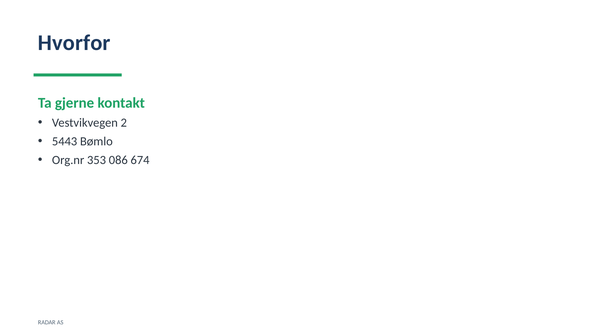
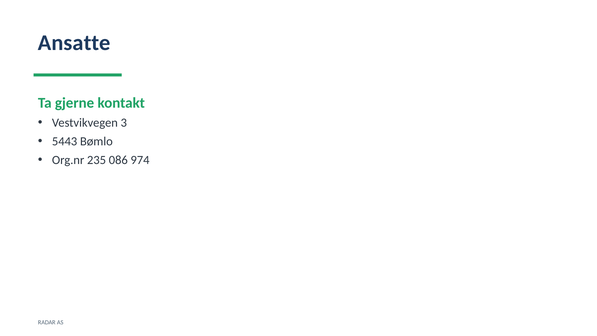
Hvorfor: Hvorfor -> Ansatte
2: 2 -> 3
353: 353 -> 235
674: 674 -> 974
